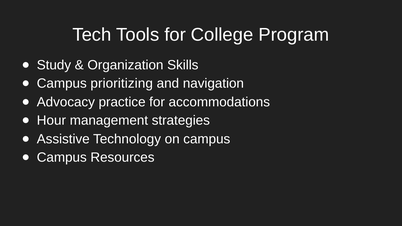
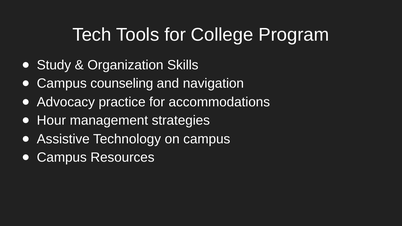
prioritizing: prioritizing -> counseling
